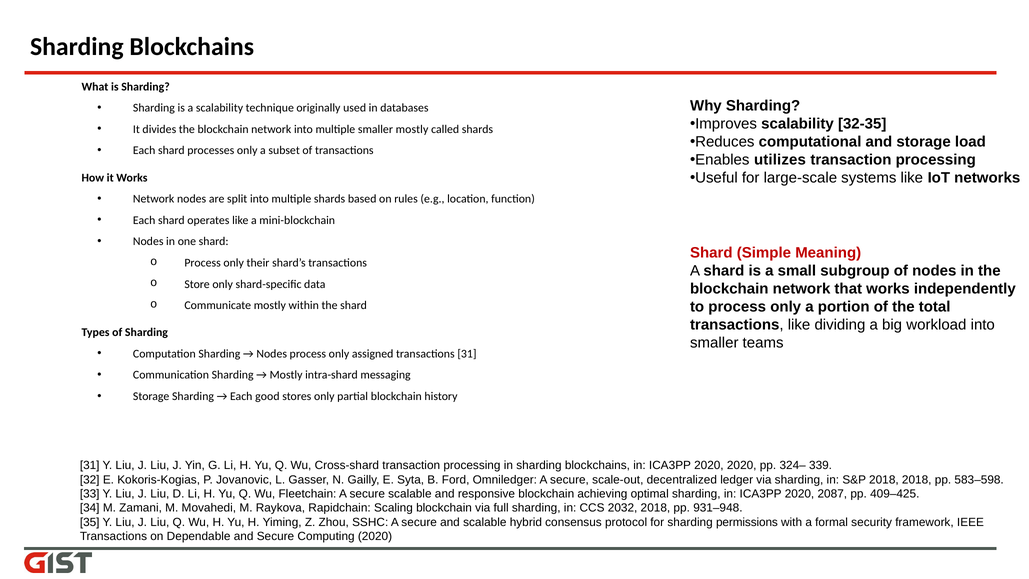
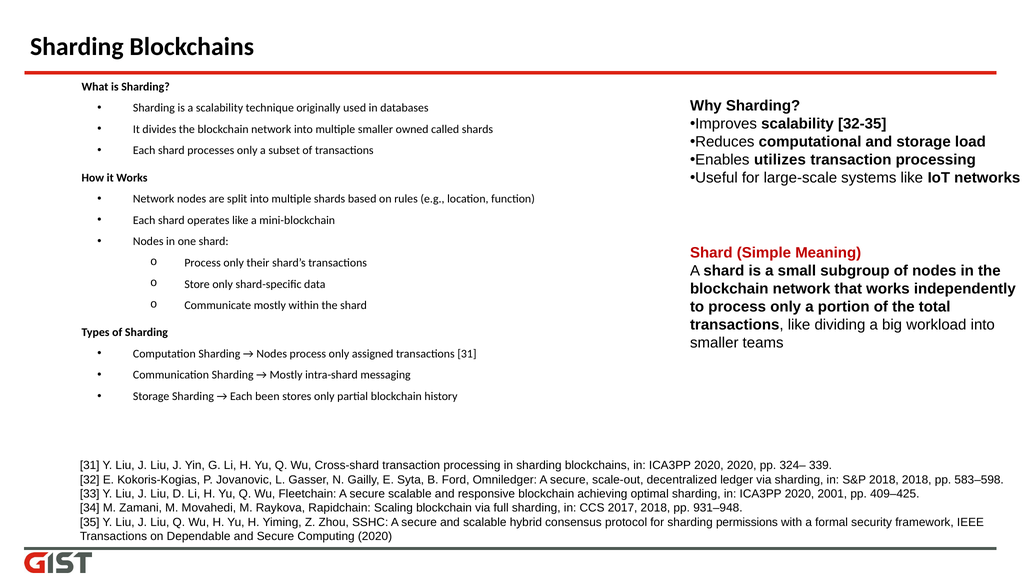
smaller mostly: mostly -> owned
good: good -> been
2087: 2087 -> 2001
2032: 2032 -> 2017
